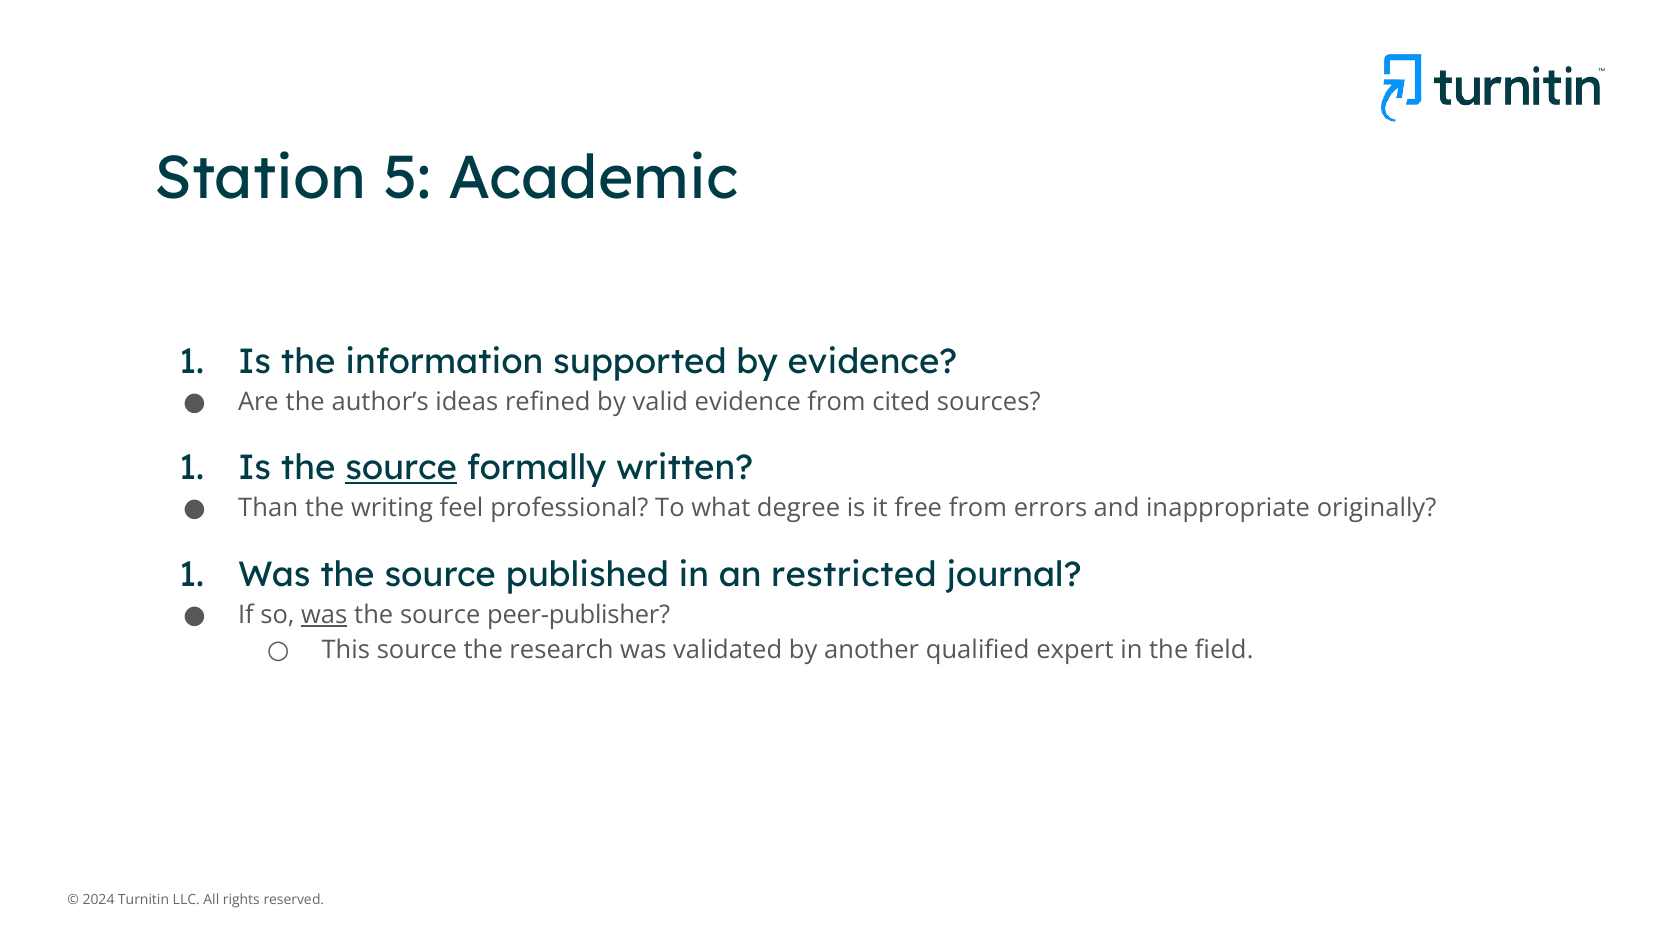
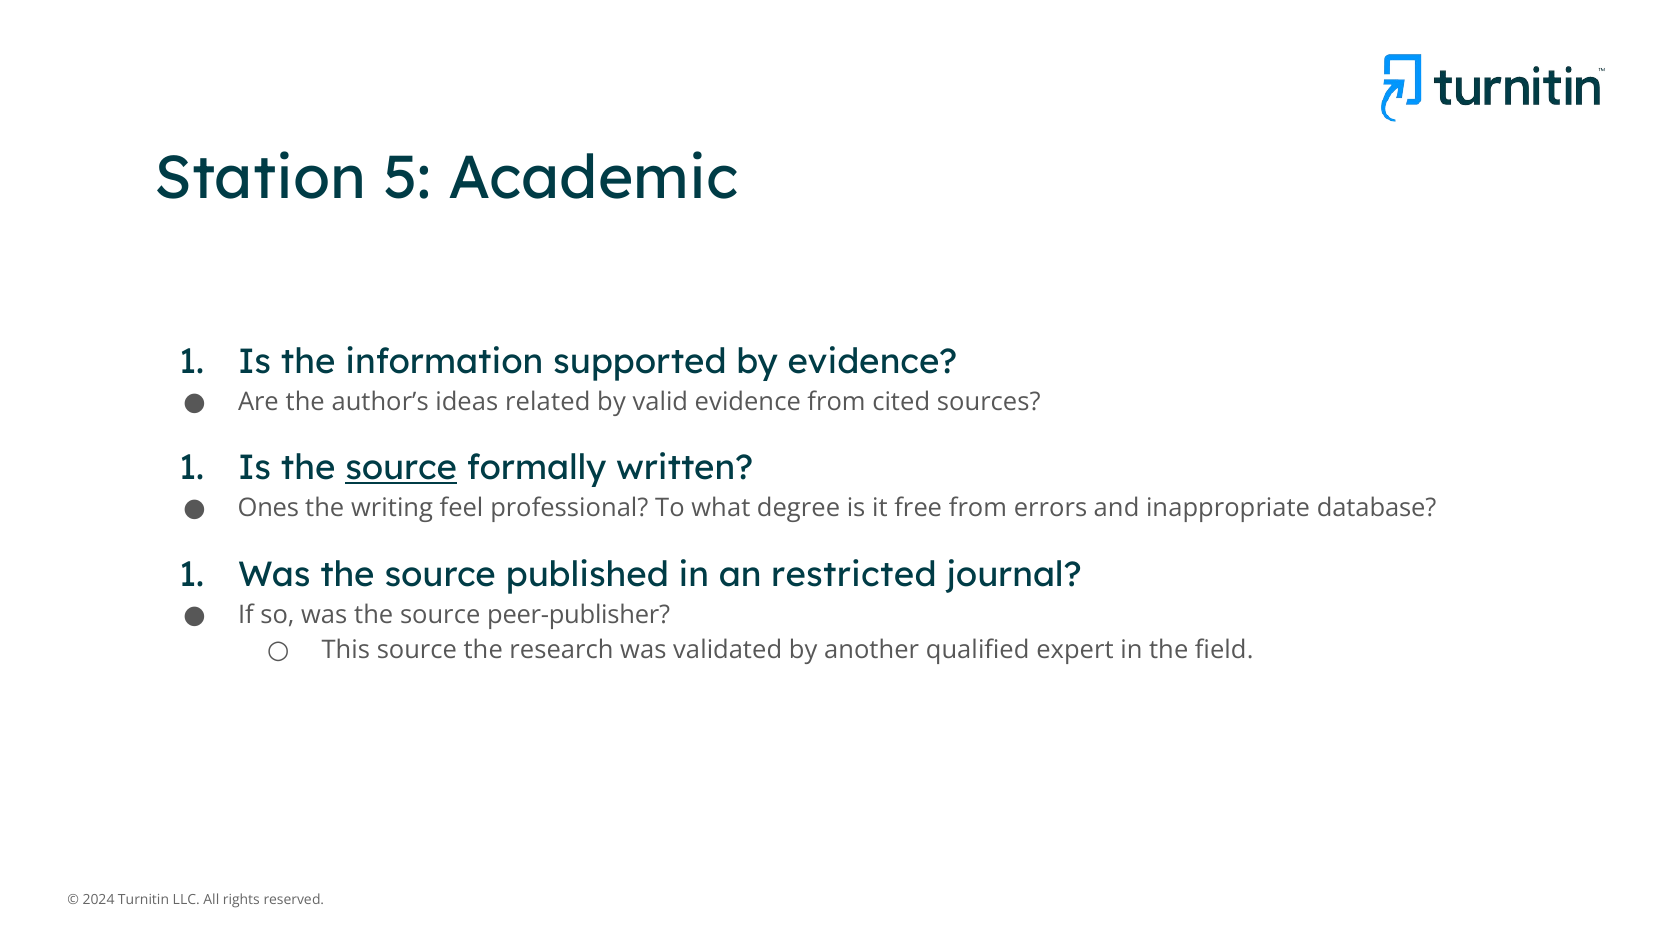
refined: refined -> related
Than: Than -> Ones
originally: originally -> database
was at (324, 615) underline: present -> none
